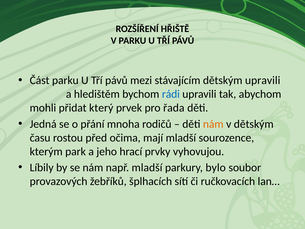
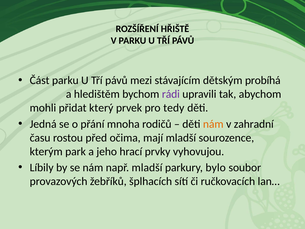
dětským upravili: upravili -> probíhá
rádi colour: blue -> purple
řada: řada -> tedy
v dětským: dětským -> zahradní
